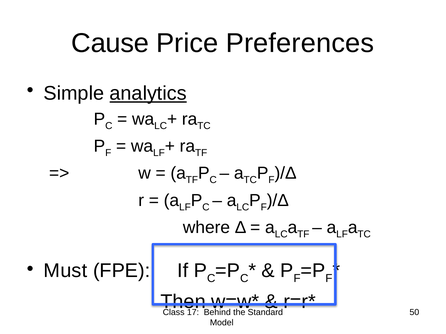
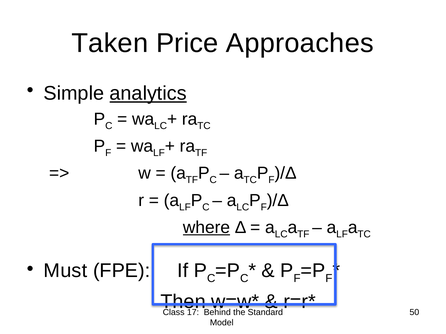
Cause: Cause -> Taken
Preferences: Preferences -> Approaches
where underline: none -> present
